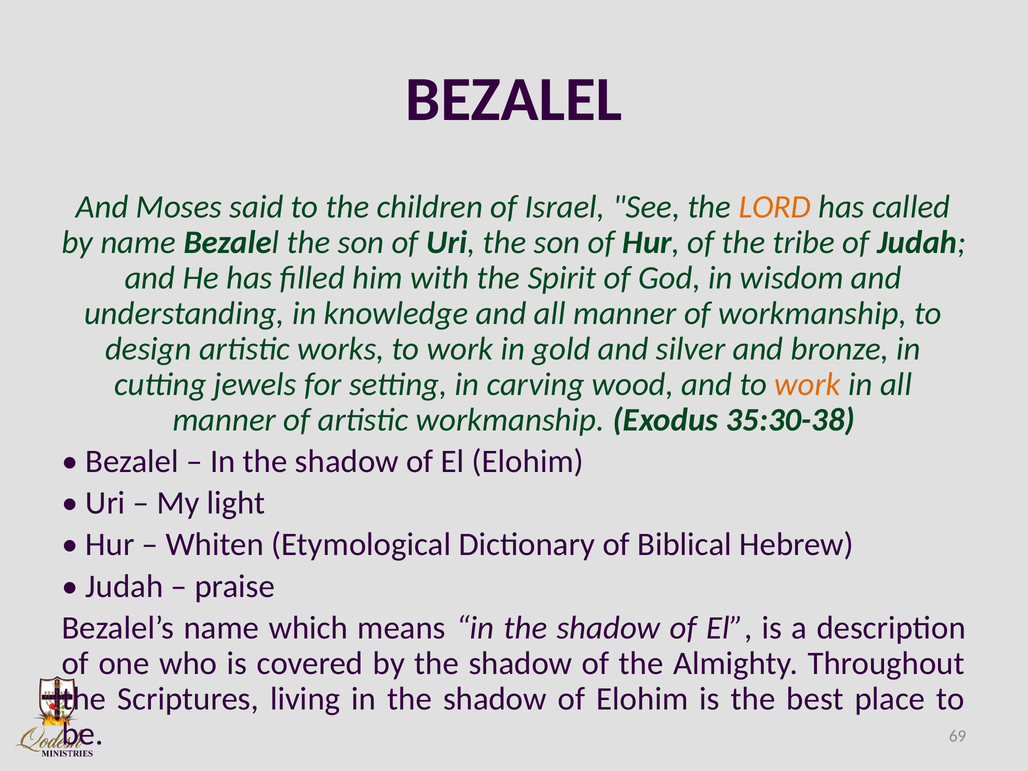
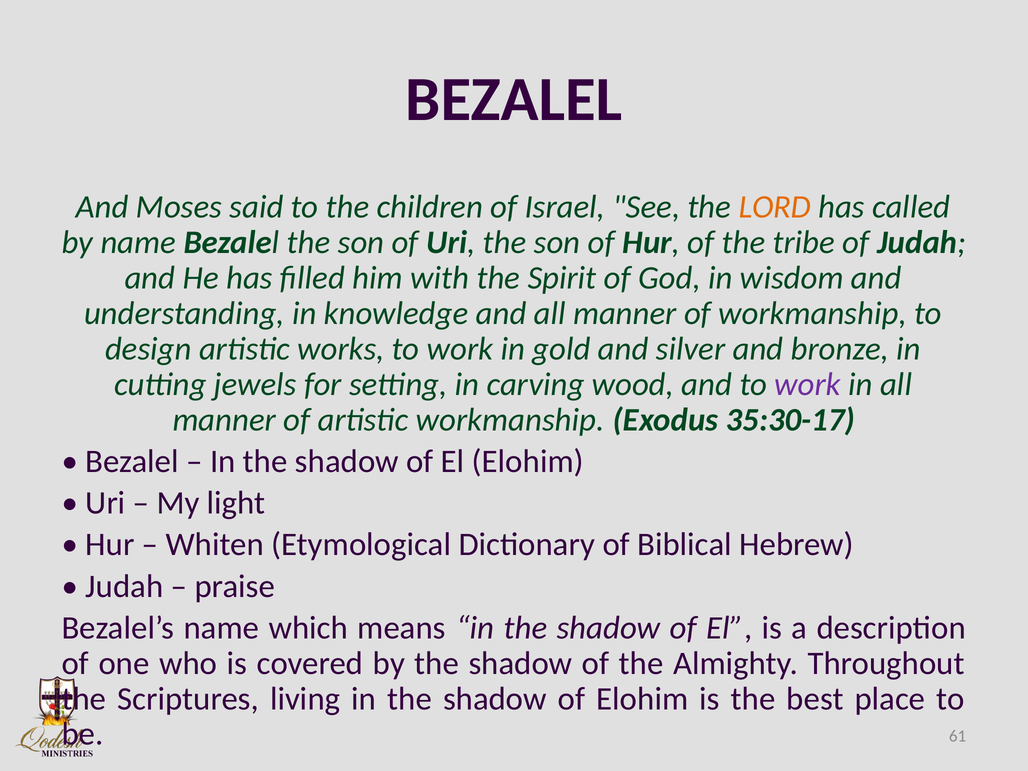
work at (808, 384) colour: orange -> purple
35:30-38: 35:30-38 -> 35:30-17
69: 69 -> 61
